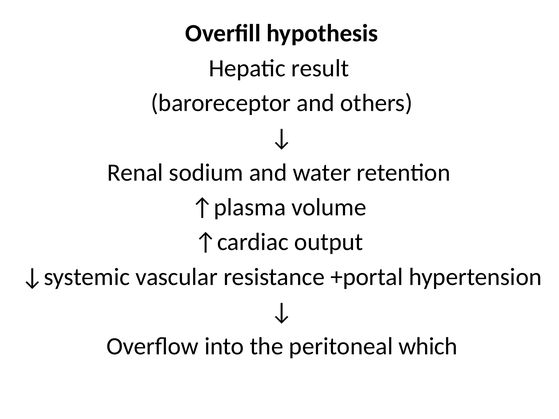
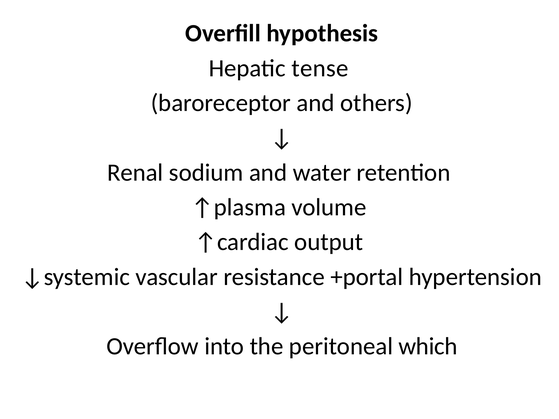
result: result -> tense
